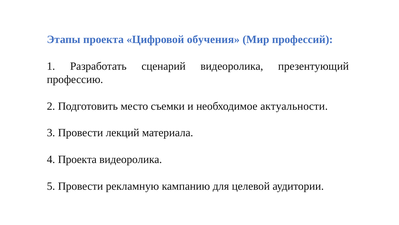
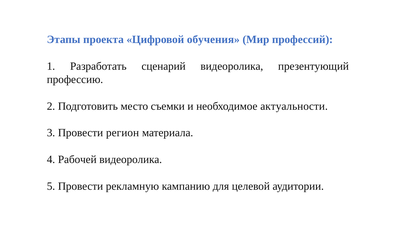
лекций: лекций -> регион
4 Проекта: Проекта -> Рабочей
